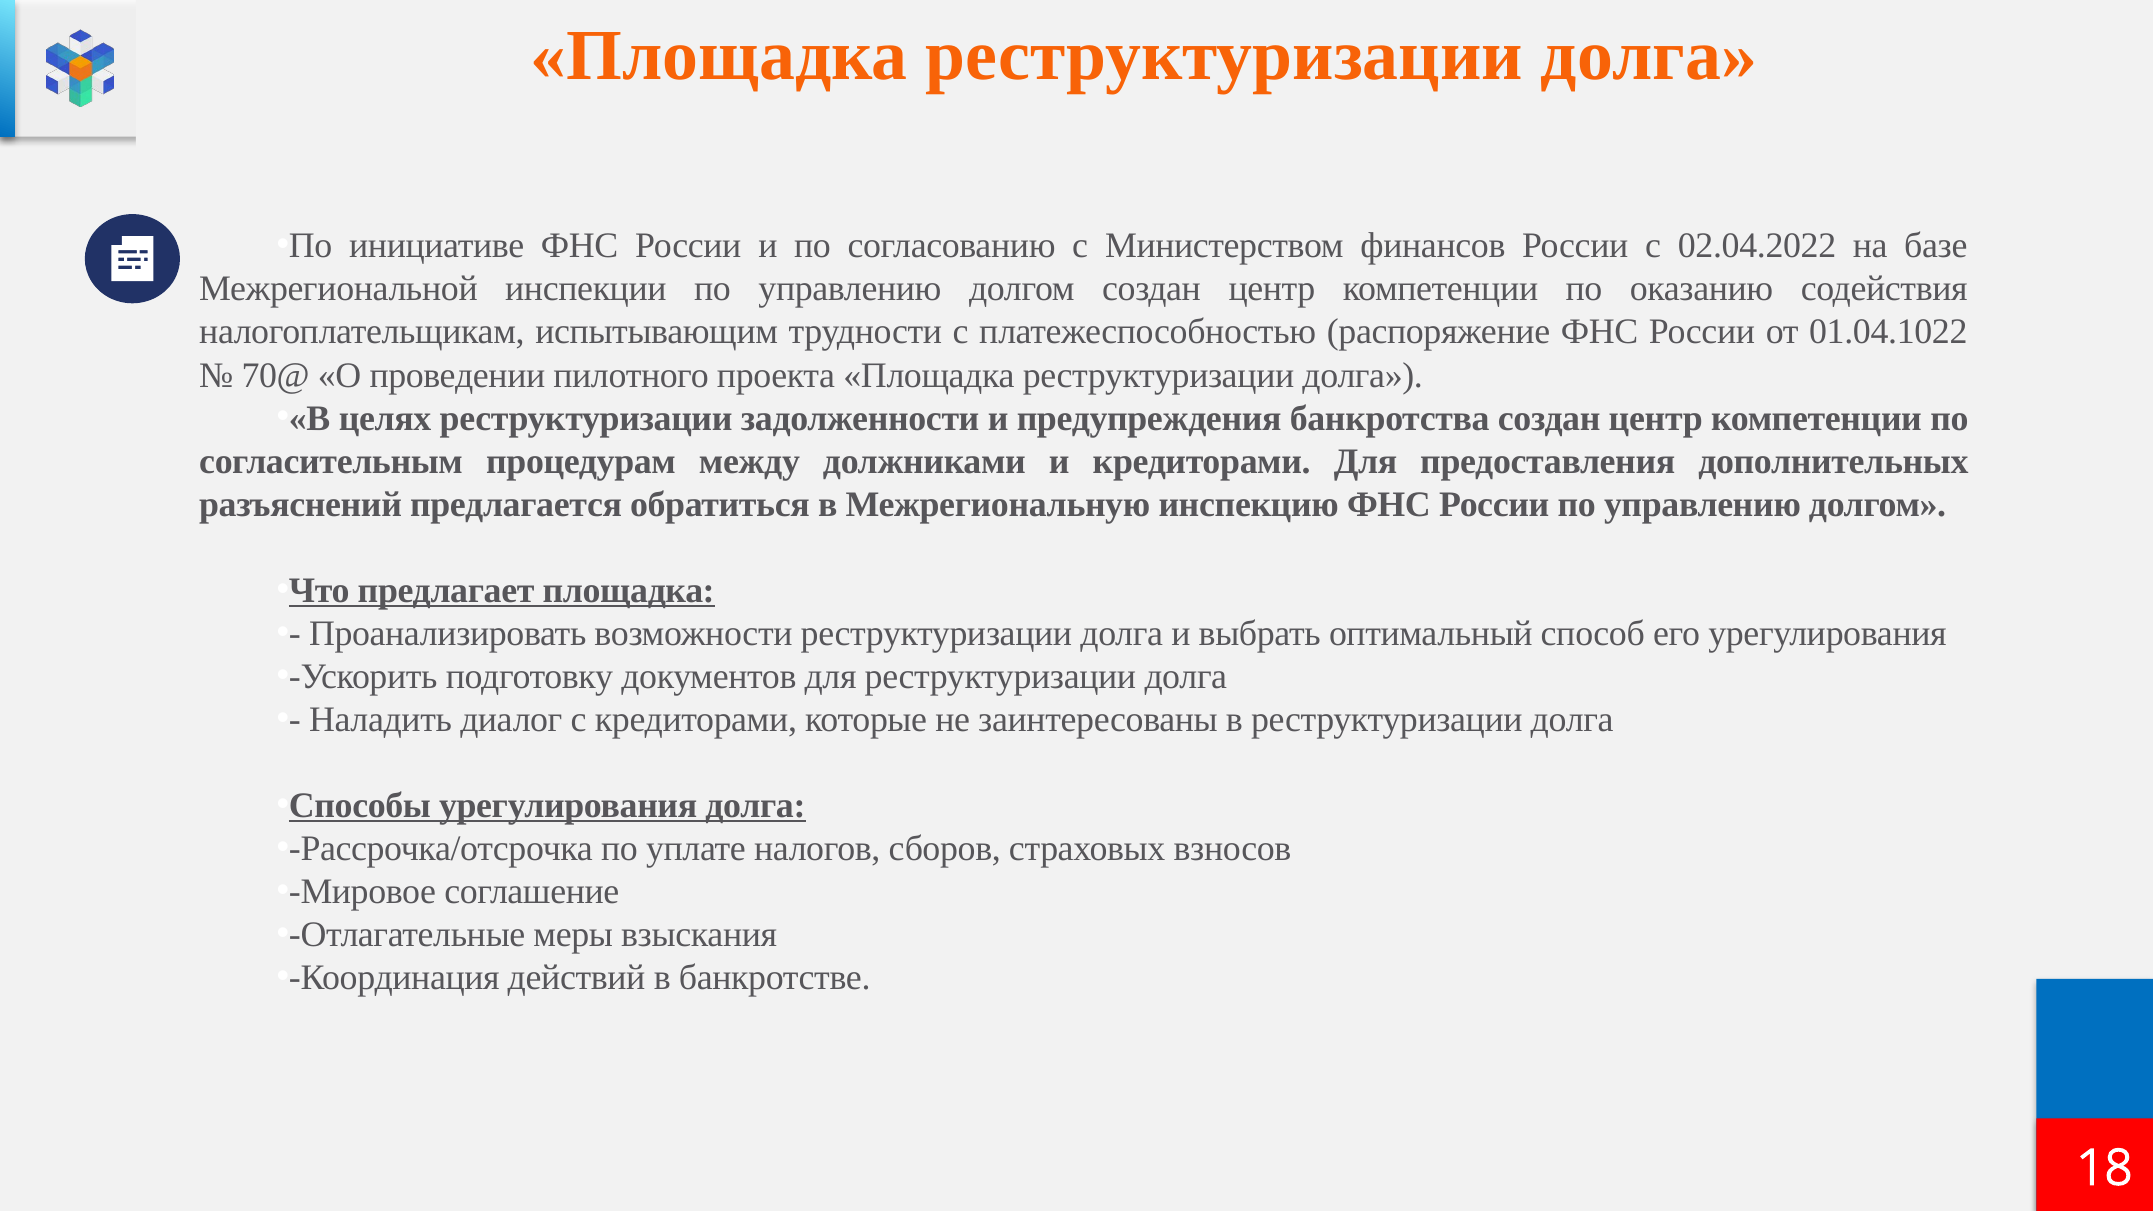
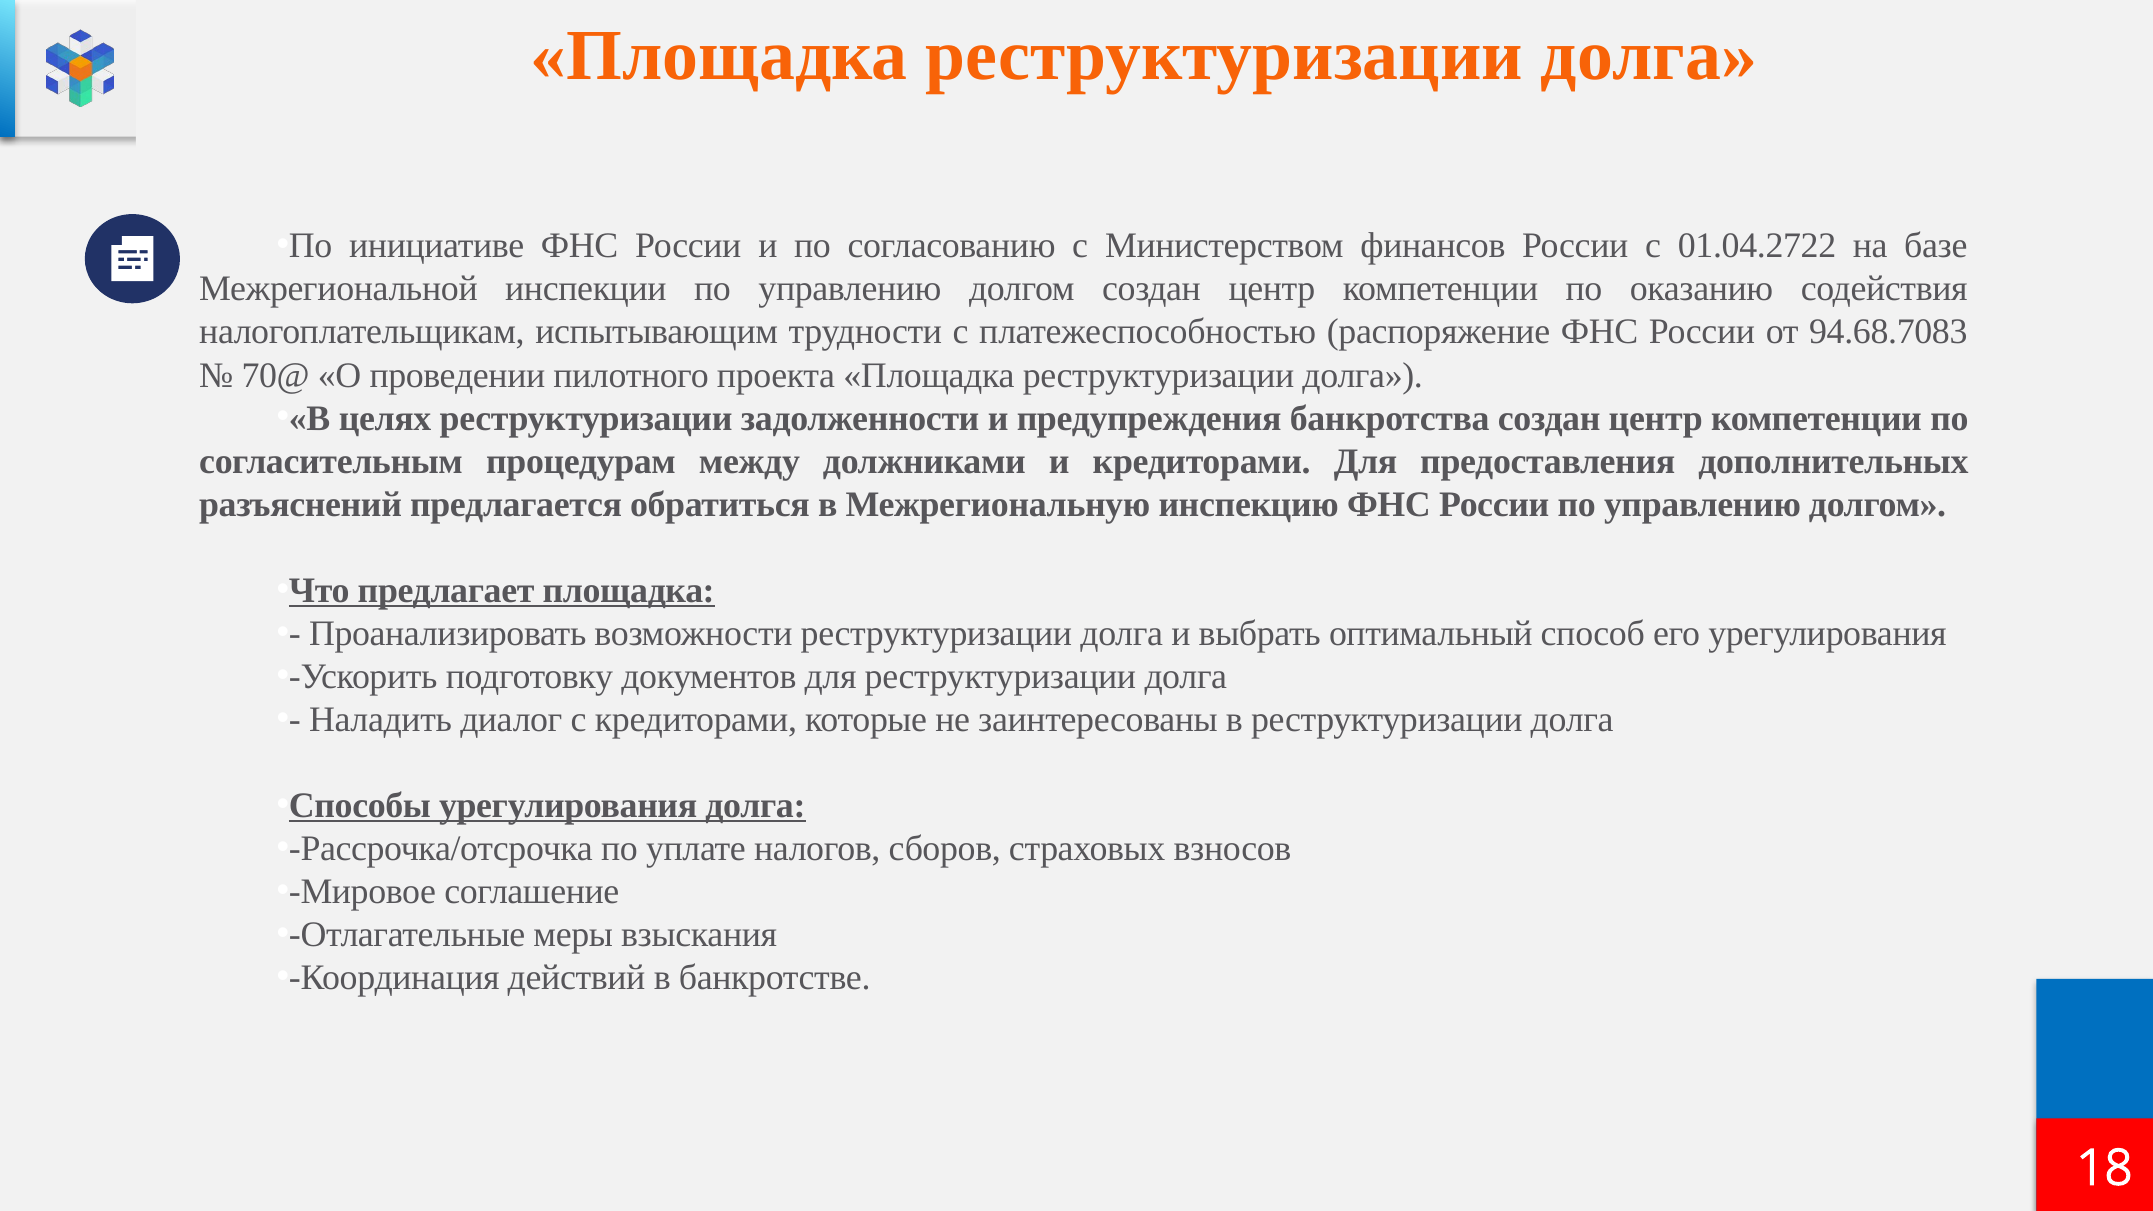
02.04.2022: 02.04.2022 -> 01.04.2722
01.04.1022: 01.04.1022 -> 94.68.7083
